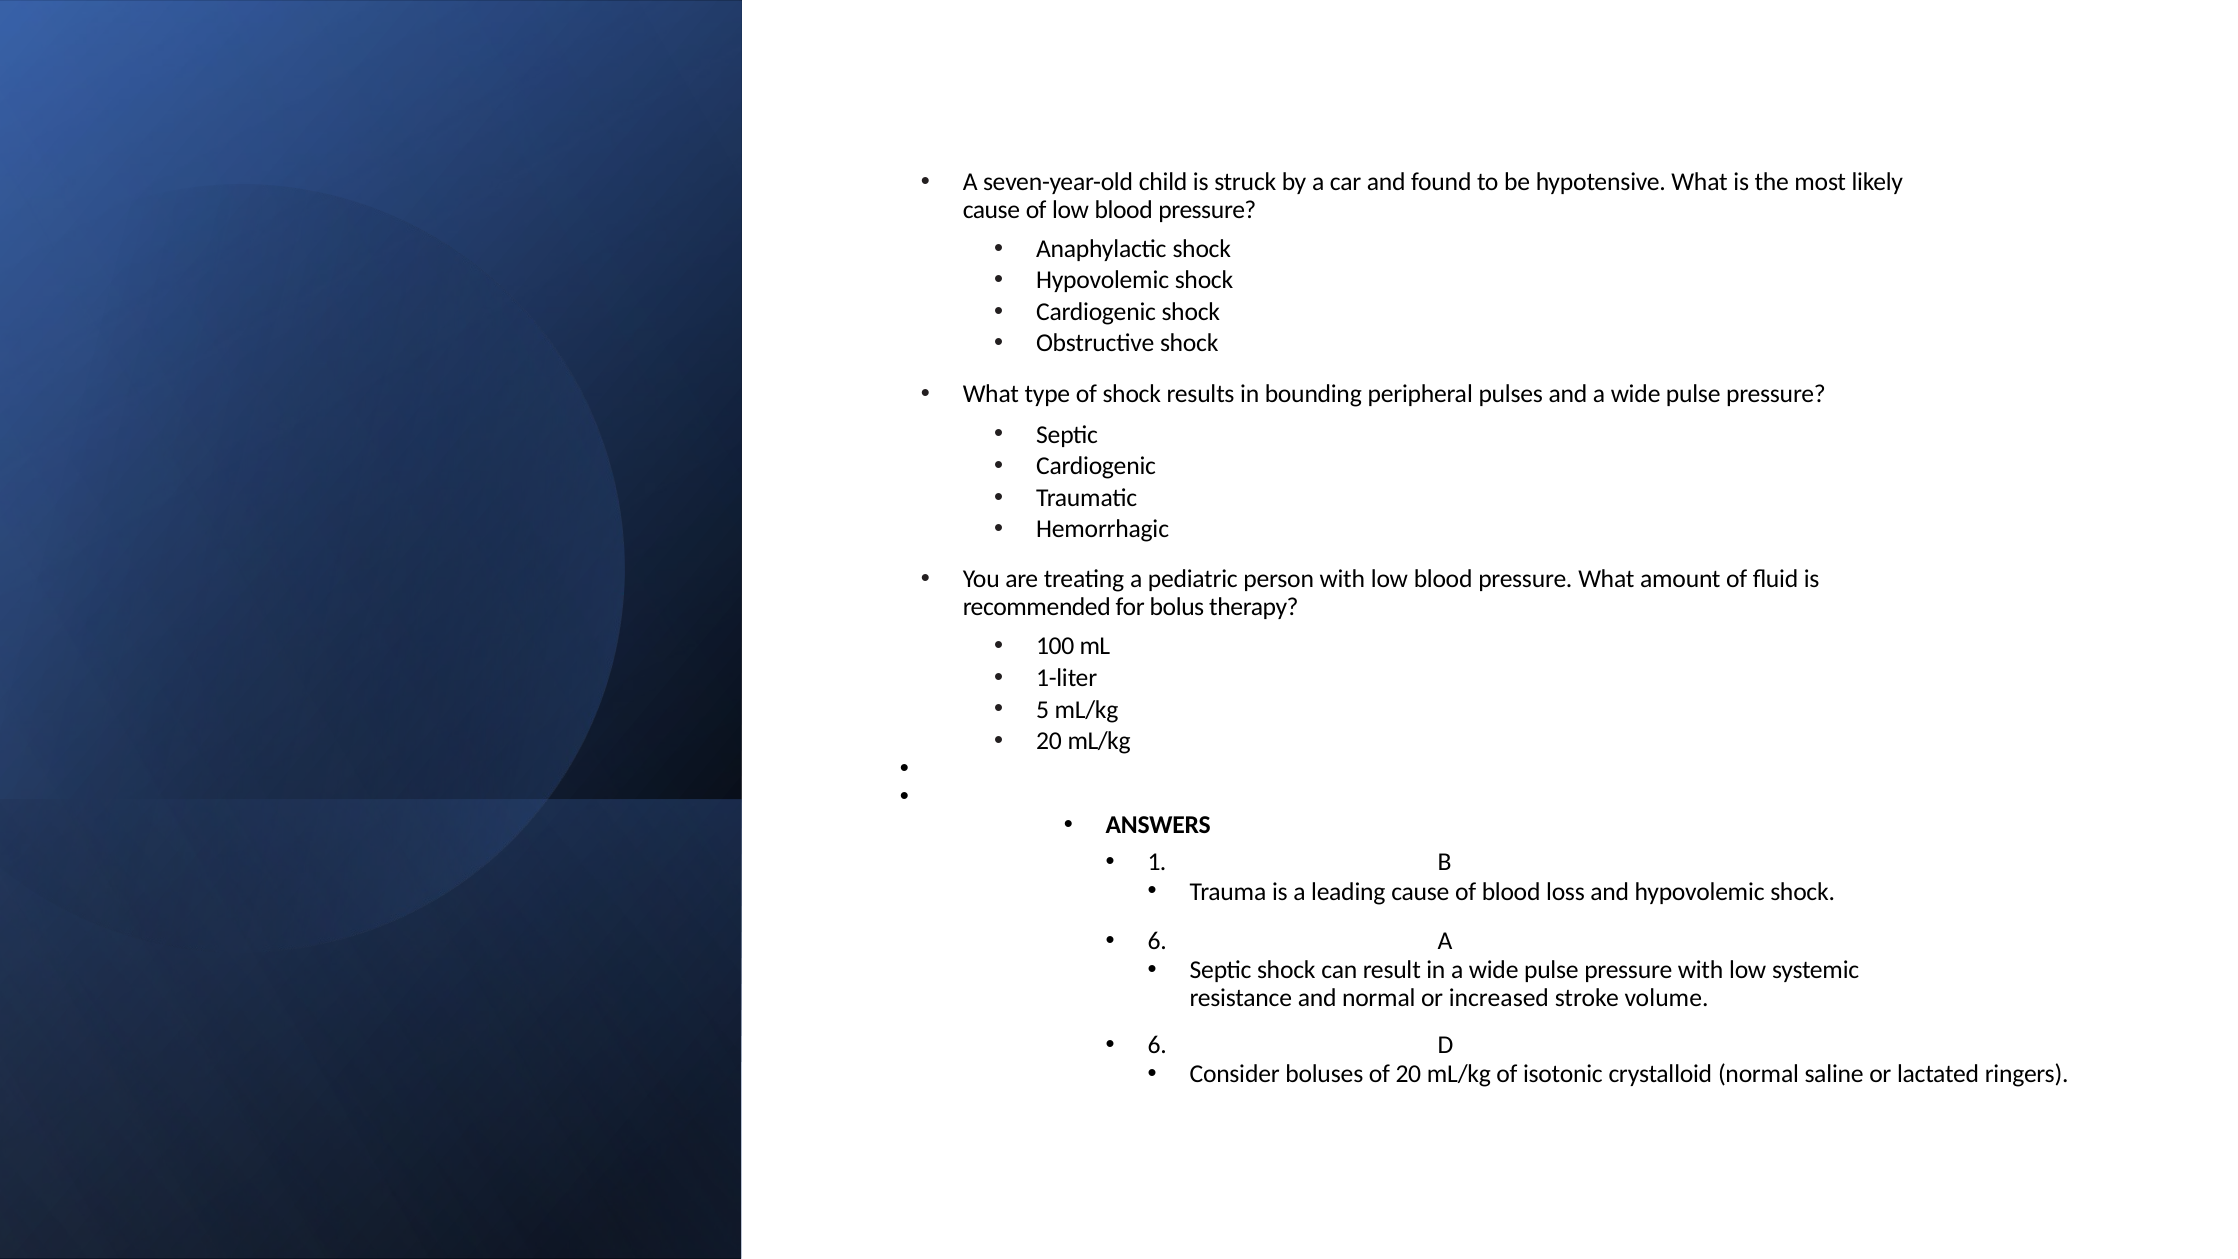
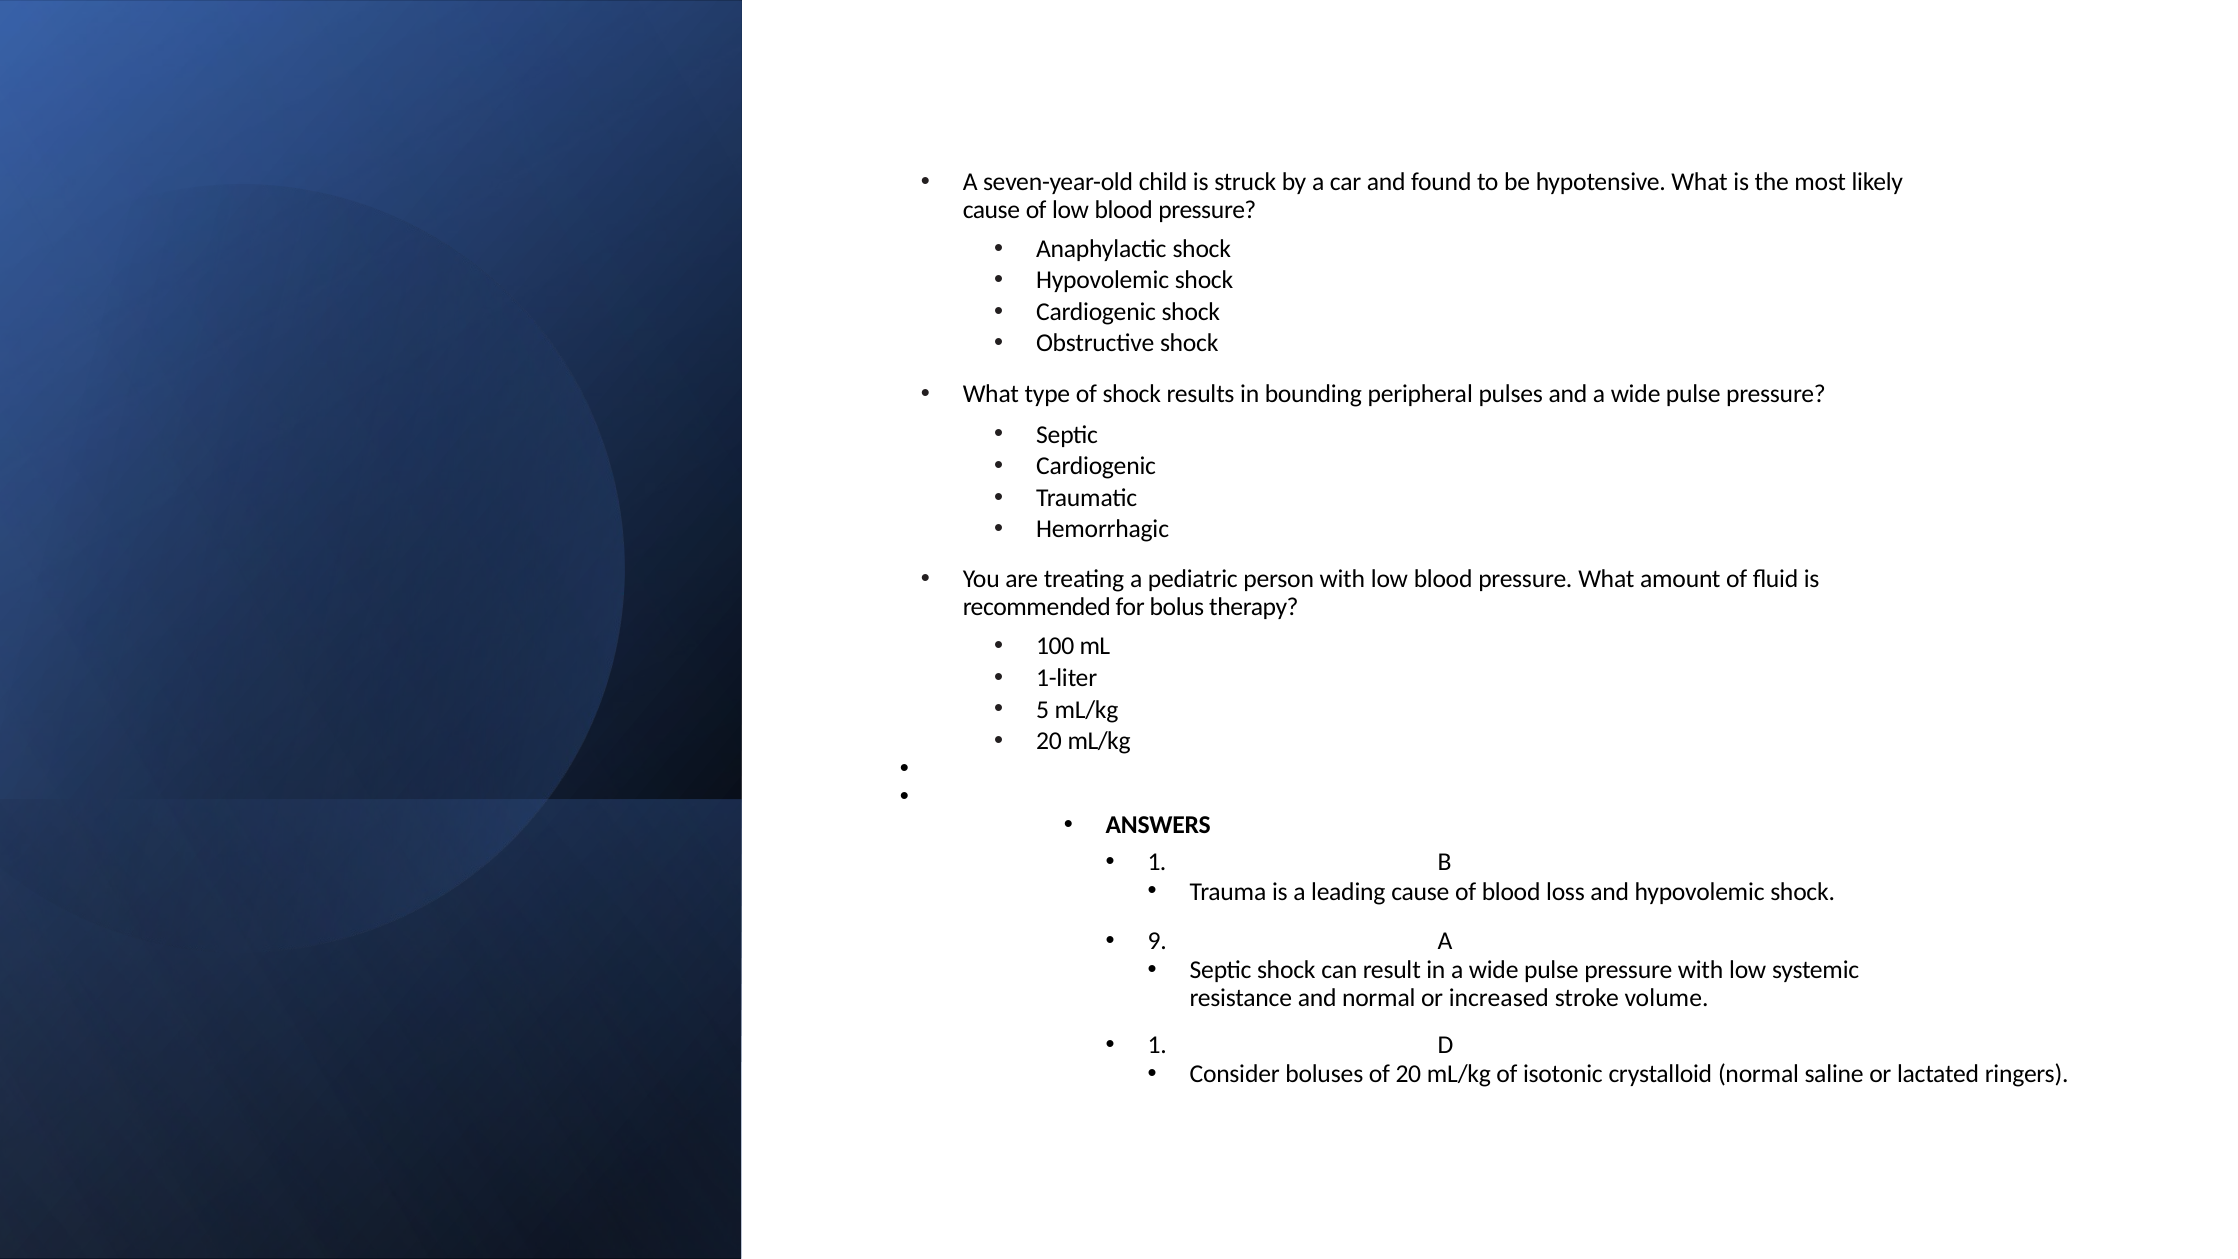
6 at (1157, 941): 6 -> 9
6 at (1157, 1045): 6 -> 1
